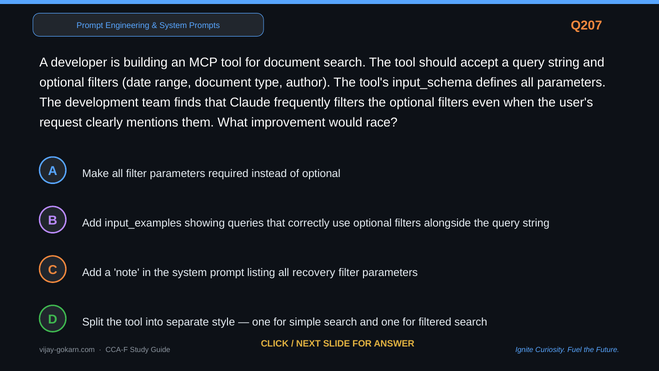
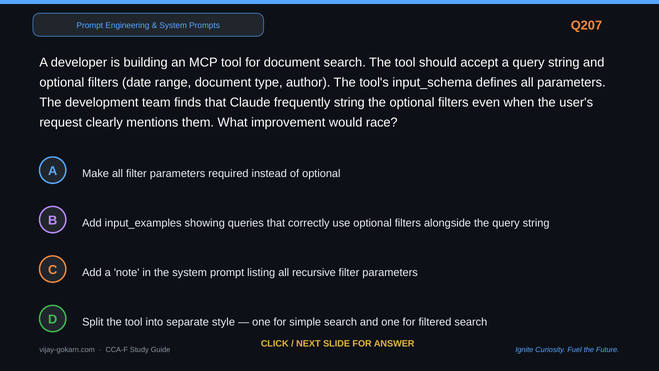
frequently filters: filters -> string
recovery: recovery -> recursive
